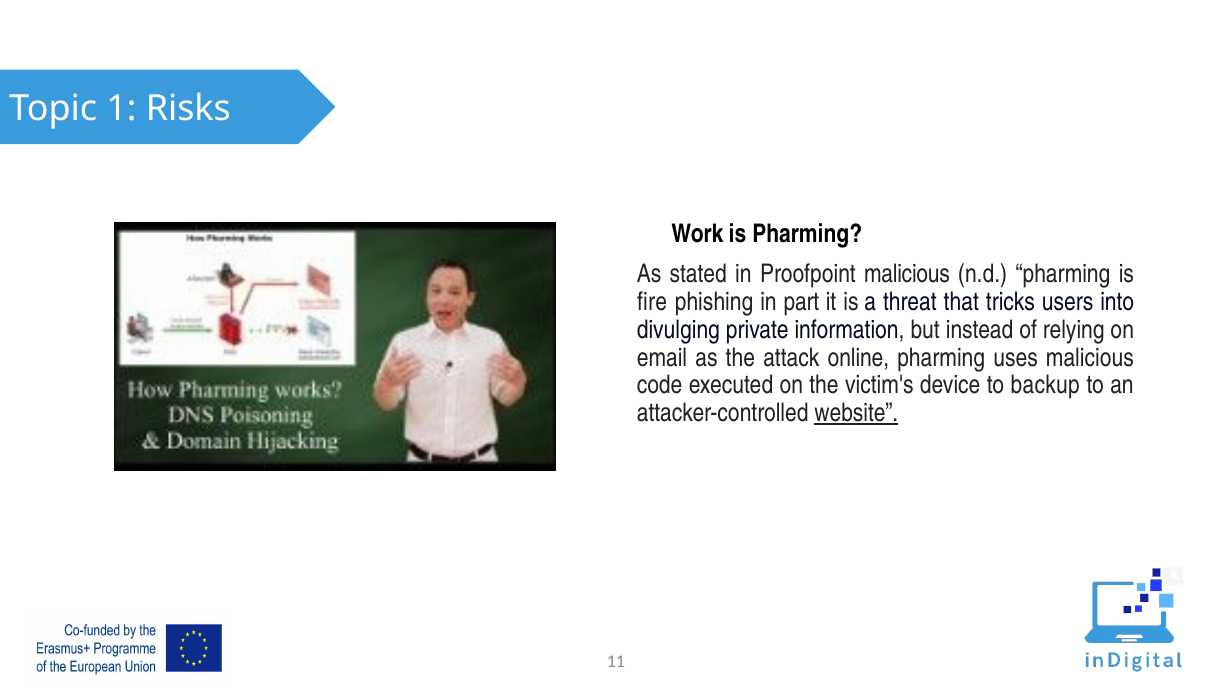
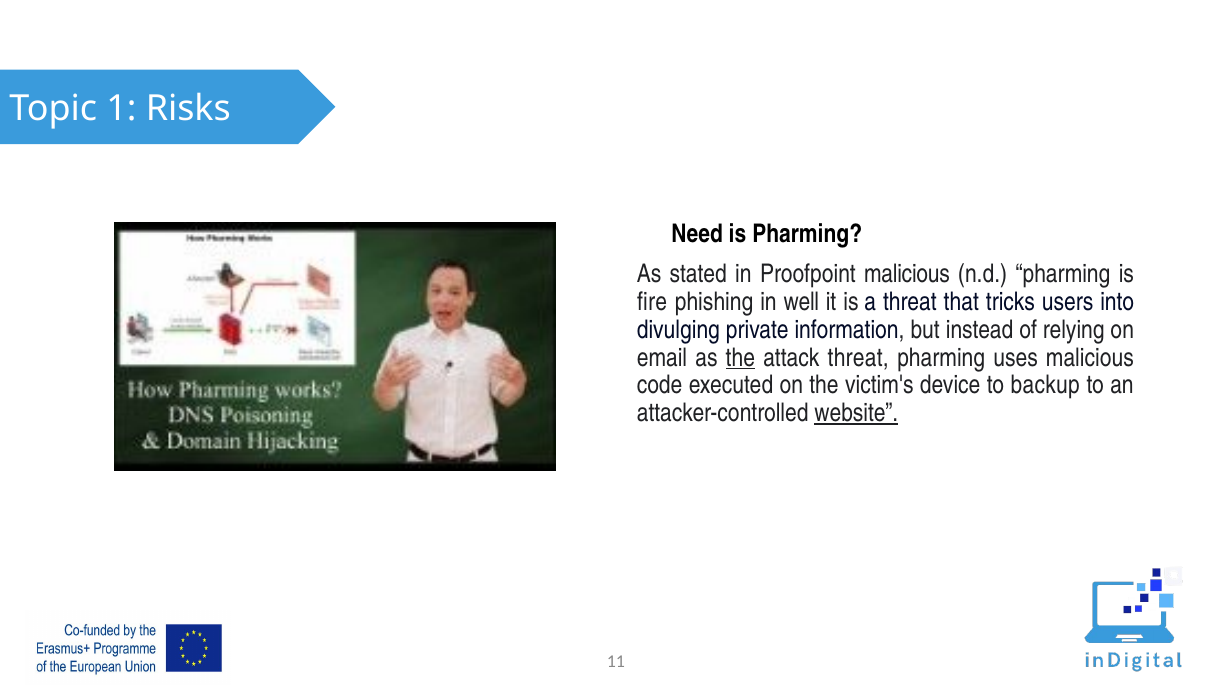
Work: Work -> Need
part: part -> well
the at (740, 358) underline: none -> present
attack online: online -> threat
